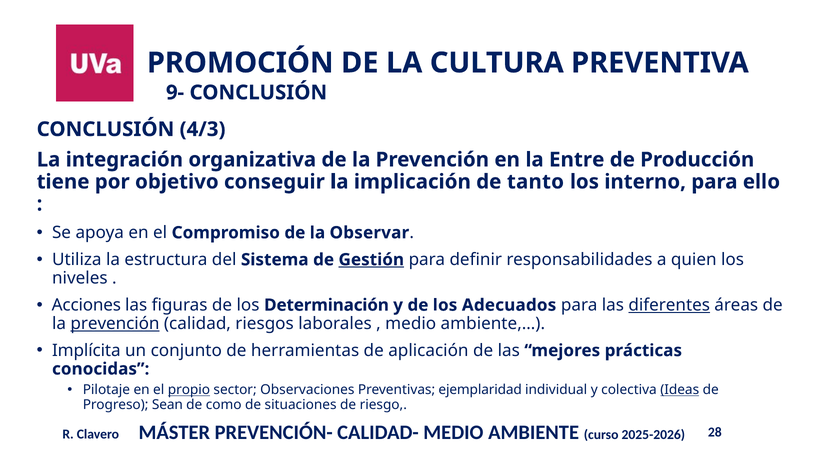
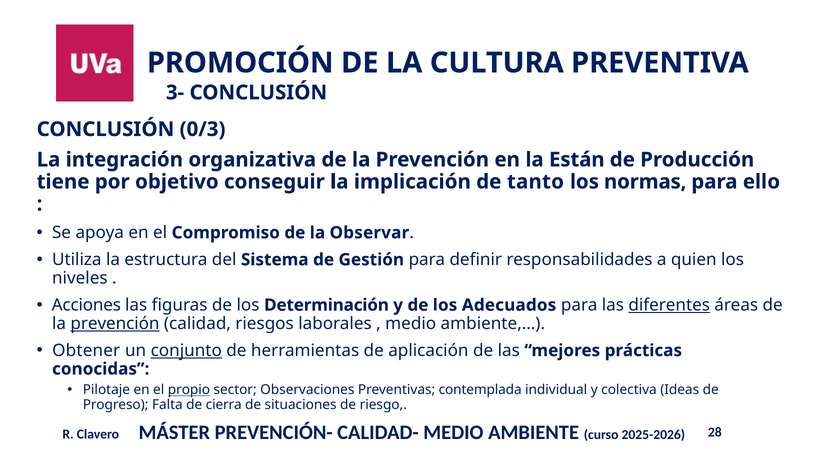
9-: 9- -> 3-
4/3: 4/3 -> 0/3
Entre: Entre -> Están
interno: interno -> normas
Gestión underline: present -> none
Implícita: Implícita -> Obtener
conjunto underline: none -> present
ejemplaridad: ejemplaridad -> contemplada
Ideas underline: present -> none
Sean: Sean -> Falta
como: como -> cierra
